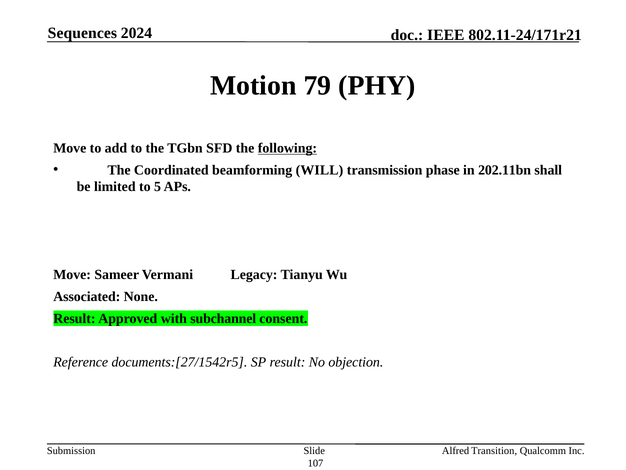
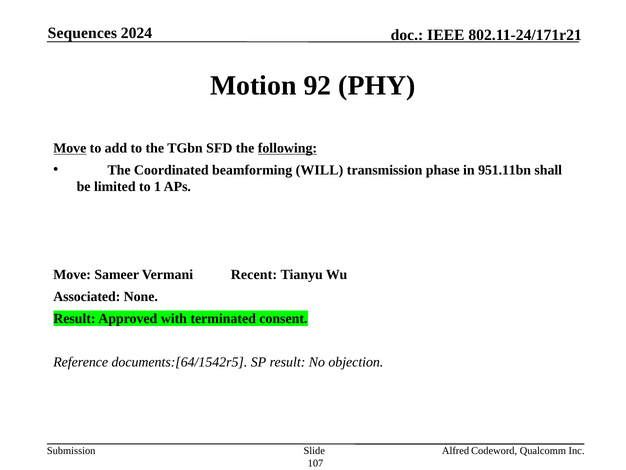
79: 79 -> 92
Move at (70, 148) underline: none -> present
202.11bn: 202.11bn -> 951.11bn
5: 5 -> 1
Legacy: Legacy -> Recent
subchannel: subchannel -> terminated
documents:[27/1542r5: documents:[27/1542r5 -> documents:[64/1542r5
Transition: Transition -> Codeword
